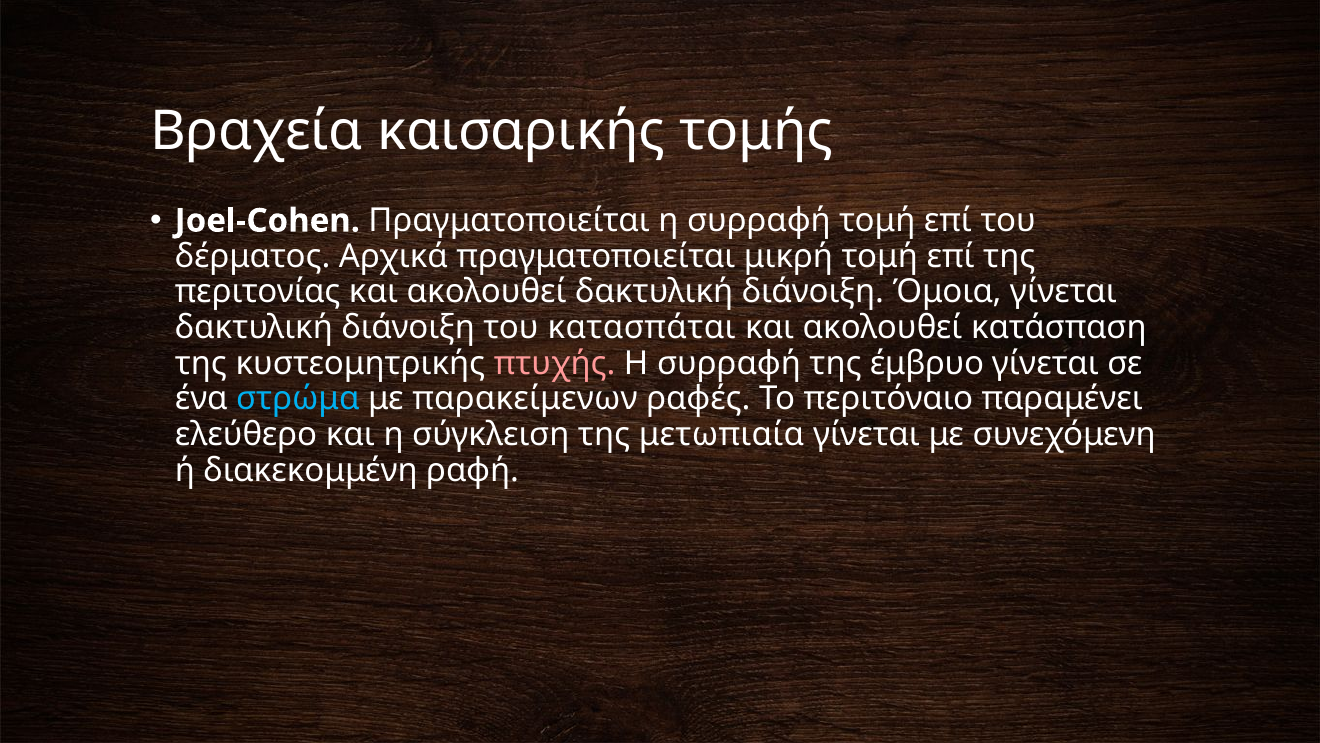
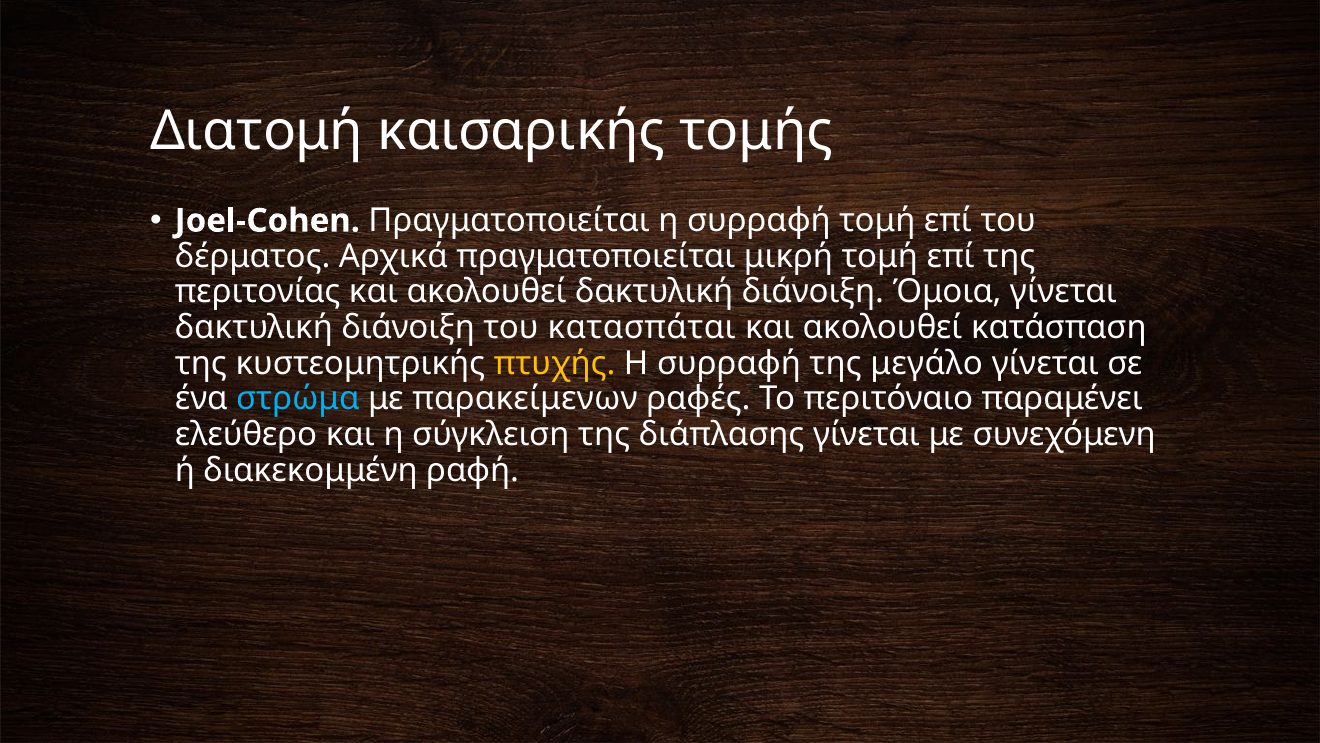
Βραχεία: Βραχεία -> Διατομή
πτυχής colour: pink -> yellow
έμβρυο: έμβρυο -> μεγάλο
μετωπιαία: μετωπιαία -> διάπλασης
